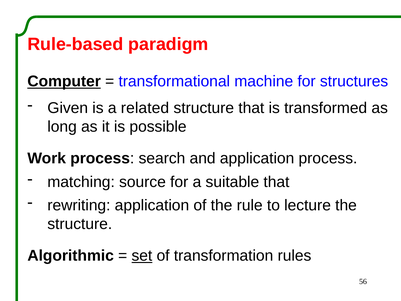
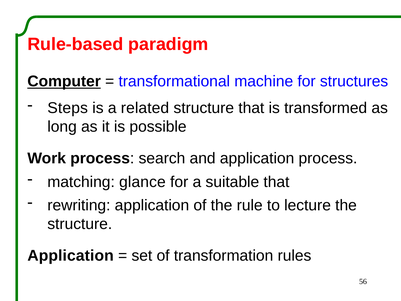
Given: Given -> Steps
source: source -> glance
Algorithmic at (71, 256): Algorithmic -> Application
set underline: present -> none
